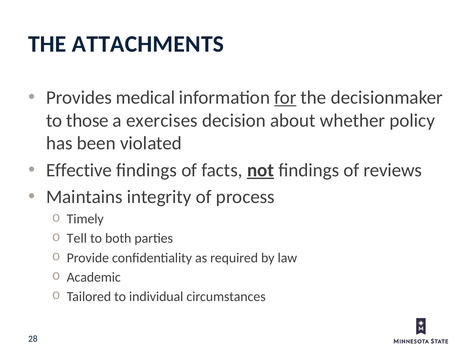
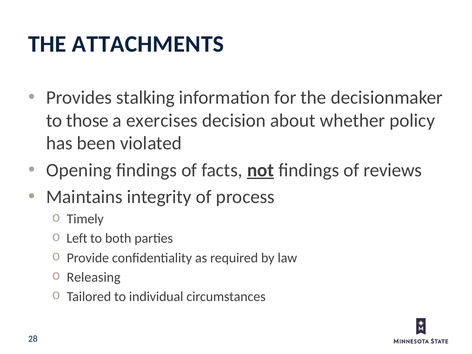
medical: medical -> stalking
for underline: present -> none
Effective: Effective -> Opening
Tell: Tell -> Left
Academic: Academic -> Releasing
